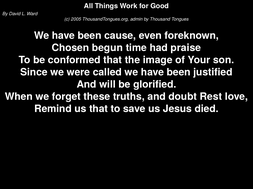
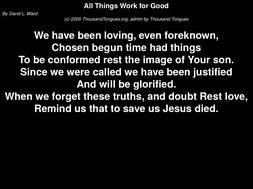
cause: cause -> loving
had praise: praise -> things
conformed that: that -> rest
